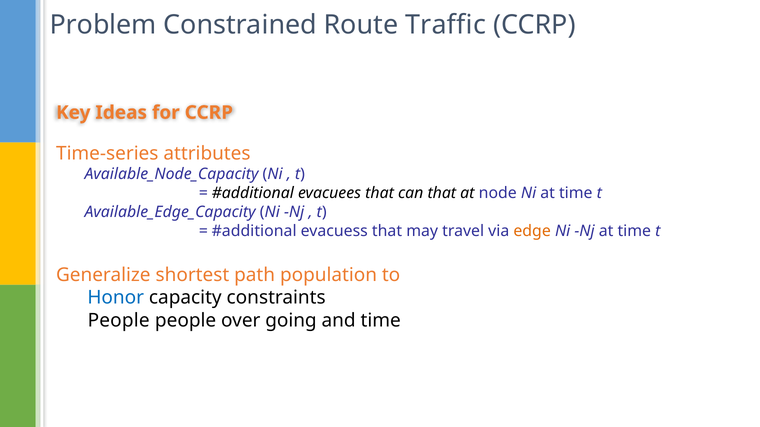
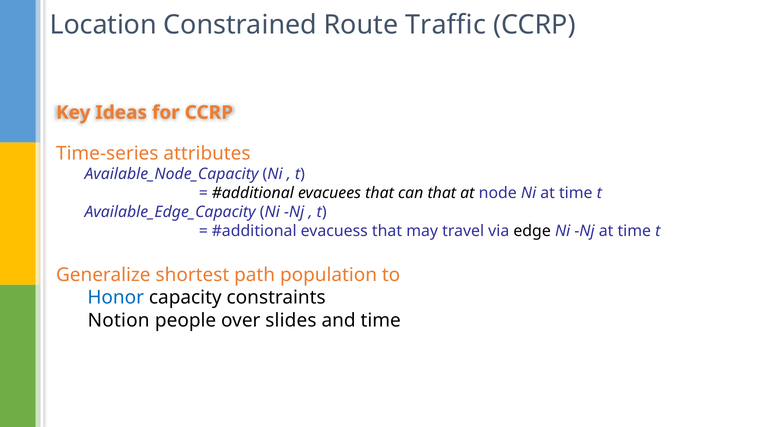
Problem: Problem -> Location
edge colour: orange -> black
People at (119, 321): People -> Notion
going: going -> slides
